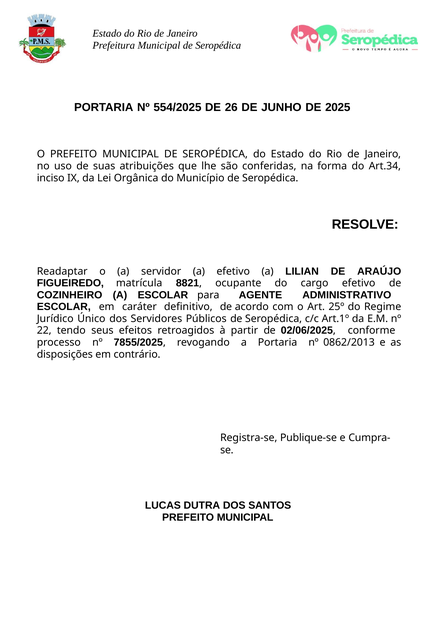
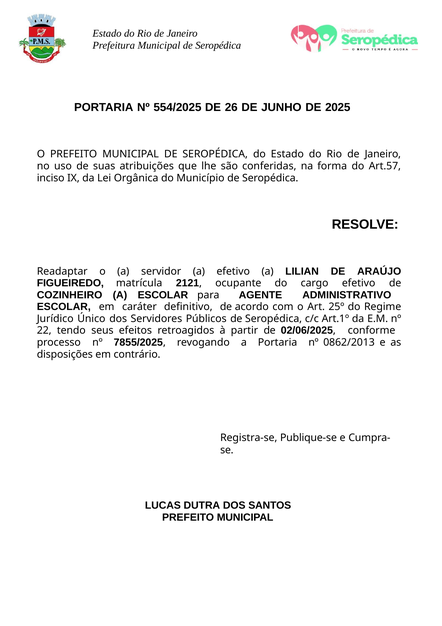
Art.34: Art.34 -> Art.57
8821: 8821 -> 2121
